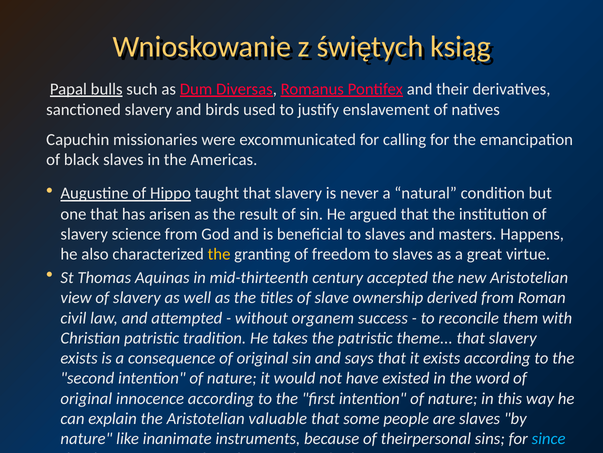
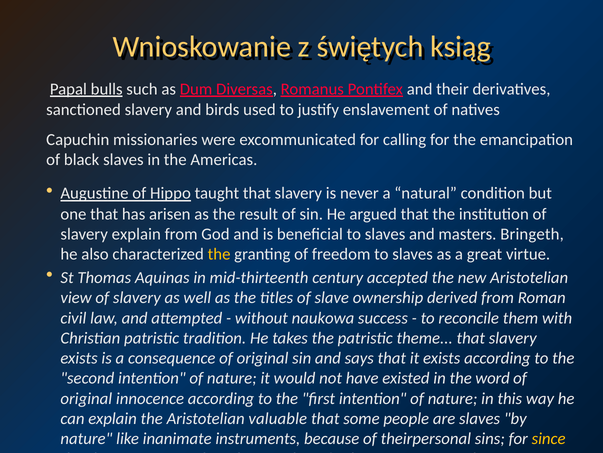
slavery science: science -> explain
Happens: Happens -> Bringeth
organem: organem -> naukowa
since colour: light blue -> yellow
